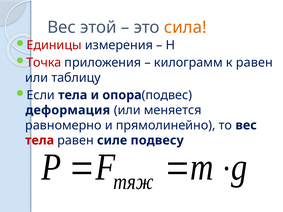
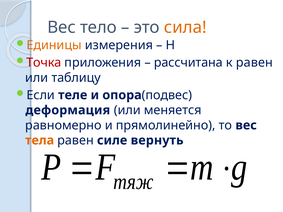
этой: этой -> тело
Единицы colour: red -> orange
килограмм: килограмм -> рассчитана
Если тела: тела -> теле
тела at (40, 141) colour: red -> orange
подвесу: подвесу -> вернуть
